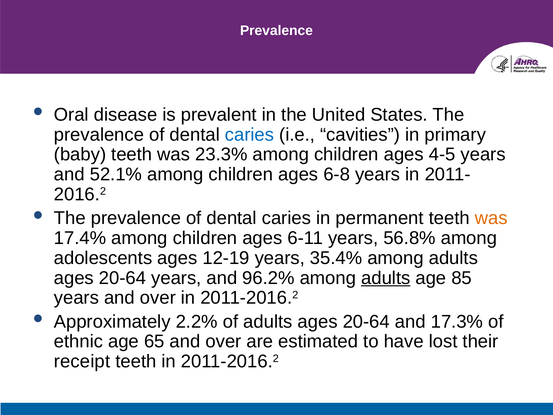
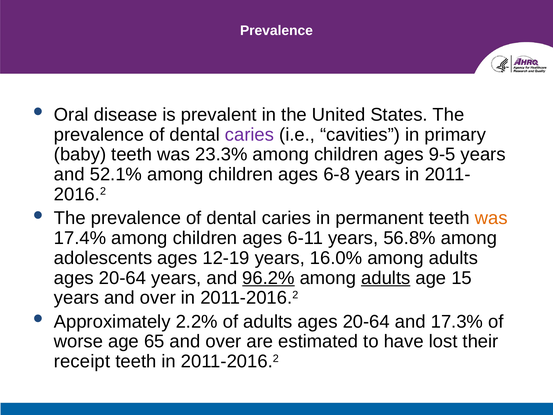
caries at (250, 135) colour: blue -> purple
4-5: 4-5 -> 9-5
35.4%: 35.4% -> 16.0%
96.2% underline: none -> present
85: 85 -> 15
ethnic: ethnic -> worse
